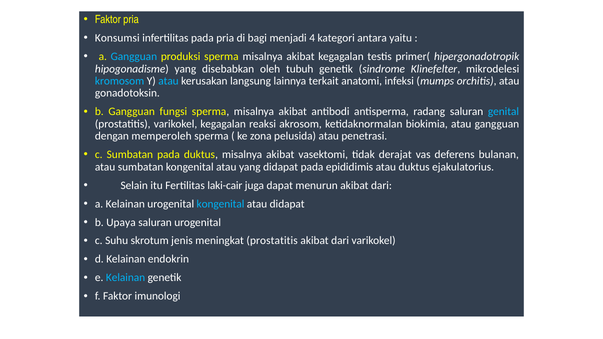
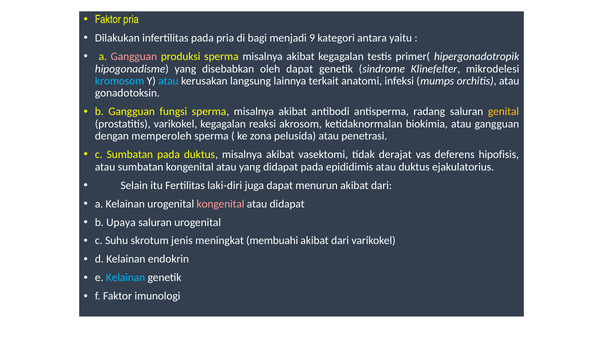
Konsumsi: Konsumsi -> Dilakukan
4: 4 -> 9
Gangguan at (134, 57) colour: light blue -> pink
oleh tubuh: tubuh -> dapat
genital colour: light blue -> yellow
bulanan: bulanan -> hipofisis
laki-cair: laki-cair -> laki-diri
kongenital at (221, 204) colour: light blue -> pink
meningkat prostatitis: prostatitis -> membuahi
